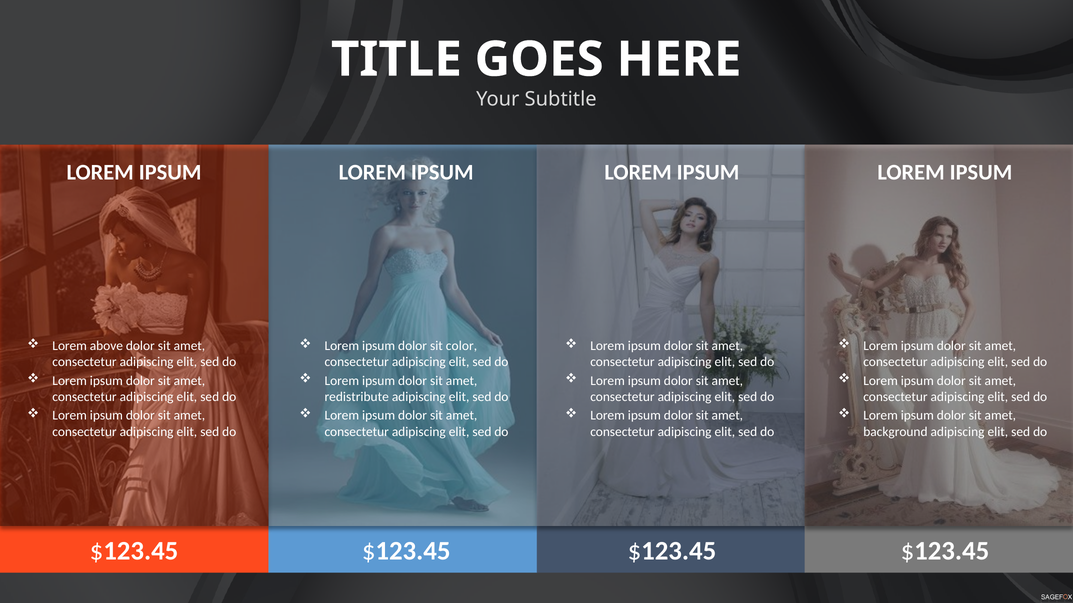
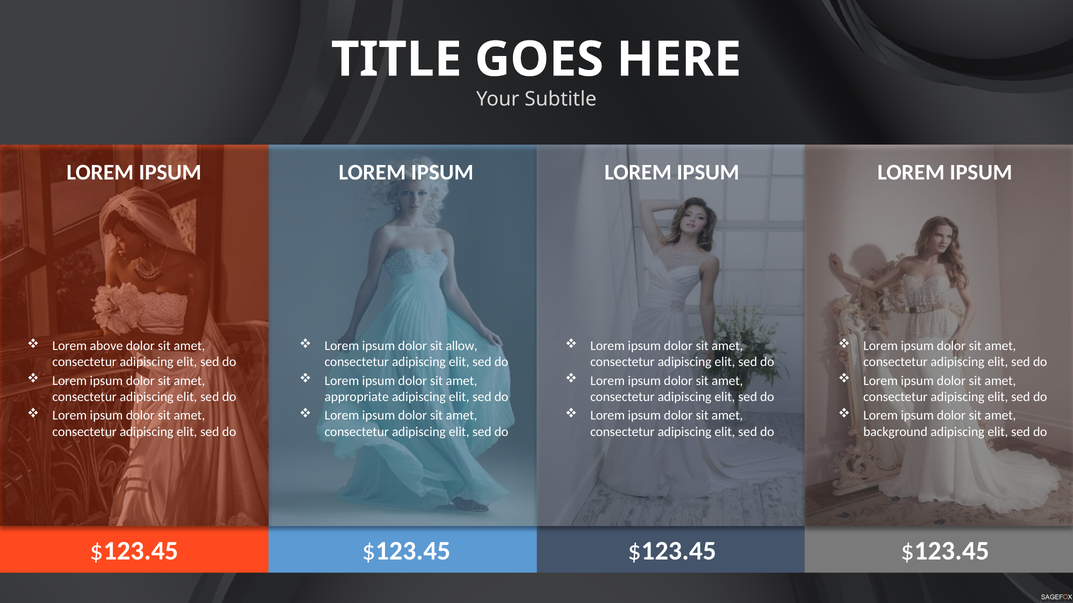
color: color -> allow
redistribute: redistribute -> appropriate
